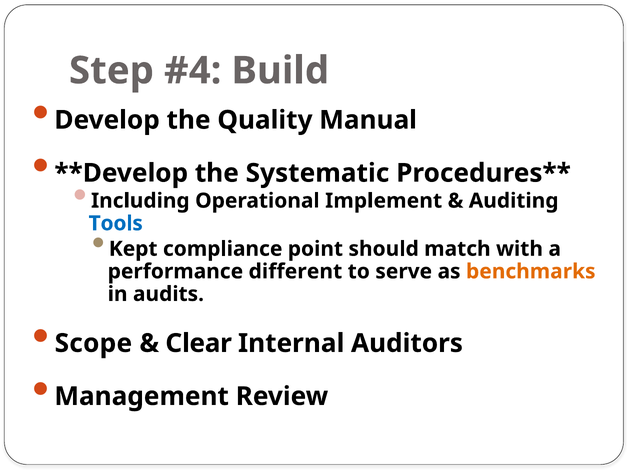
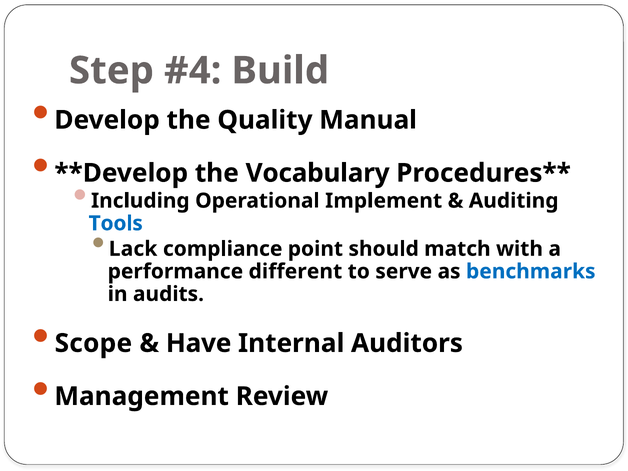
Systematic: Systematic -> Vocabulary
Kept: Kept -> Lack
benchmarks colour: orange -> blue
Clear: Clear -> Have
